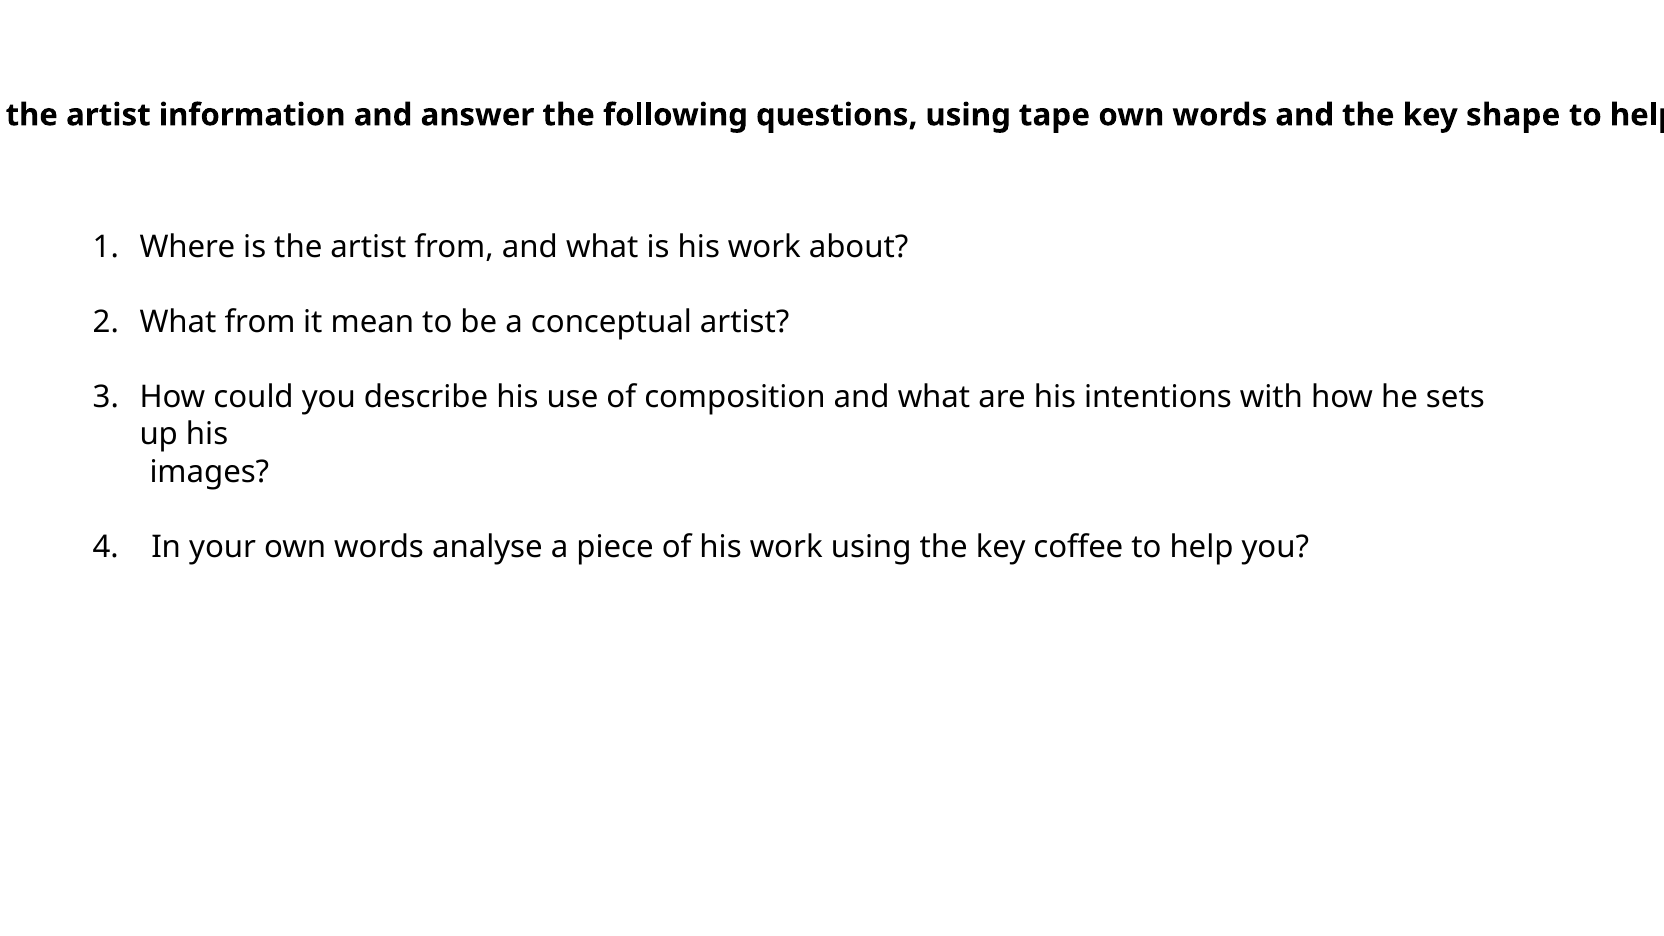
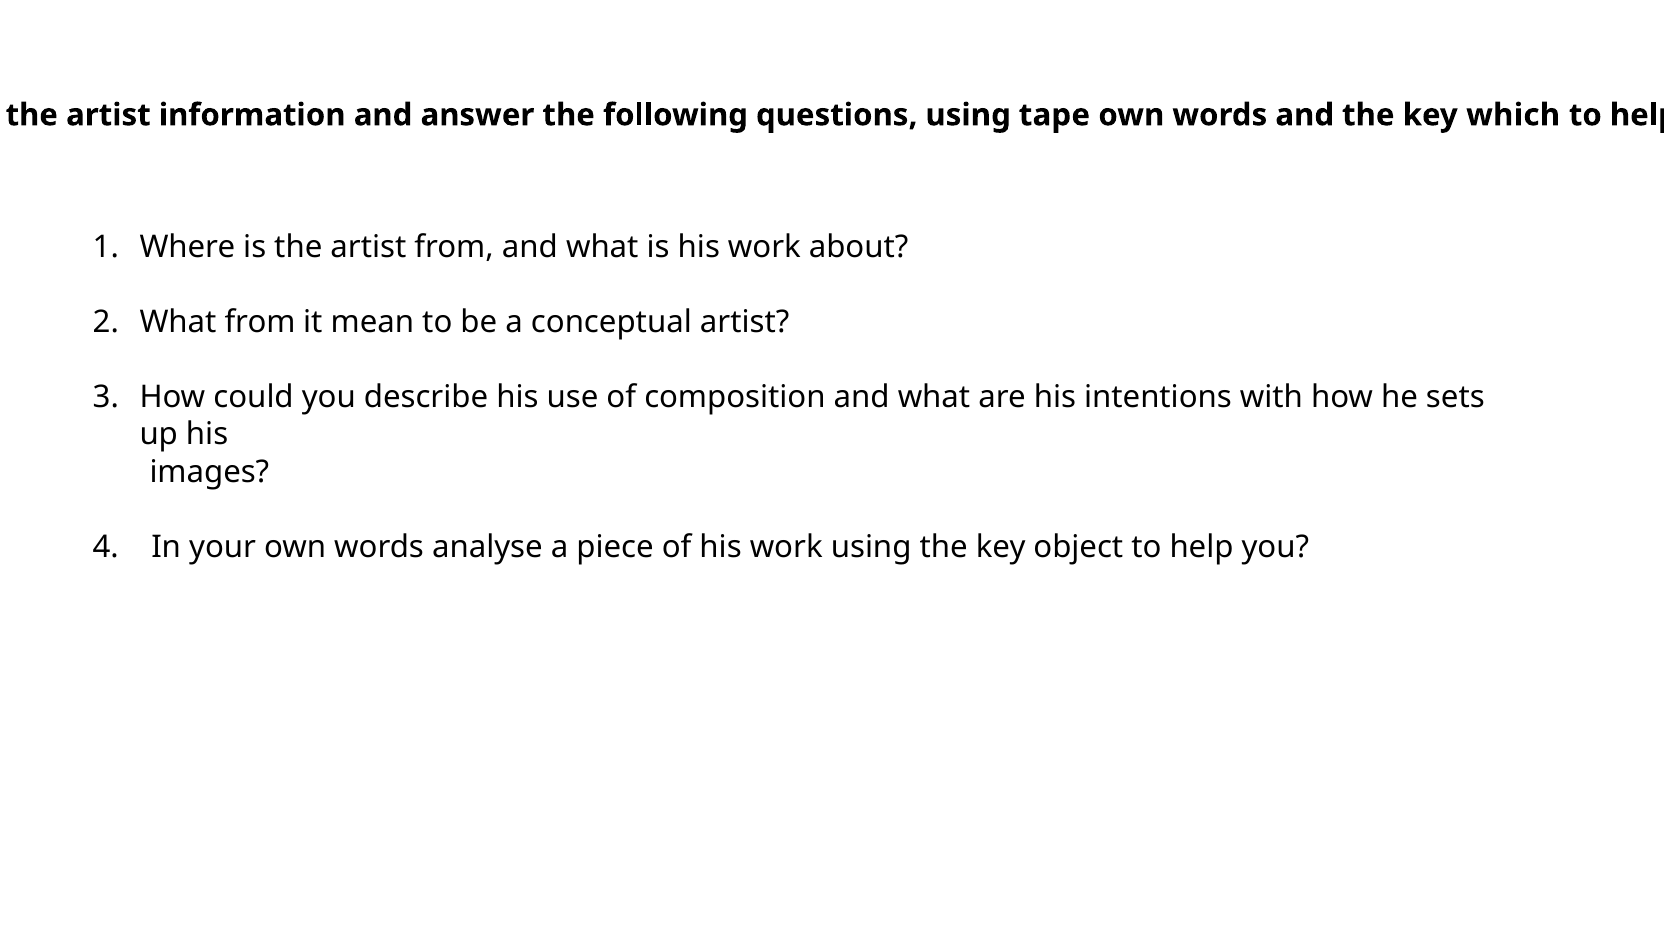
shape: shape -> which
coffee: coffee -> object
